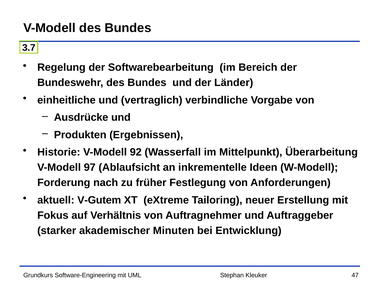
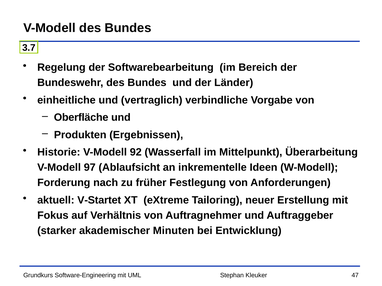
Ausdrücke: Ausdrücke -> Oberfläche
V-Gutem: V-Gutem -> V-Startet
